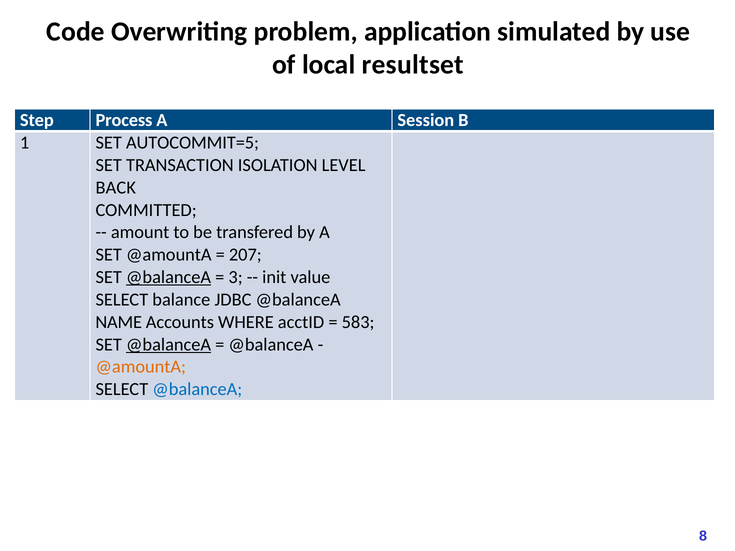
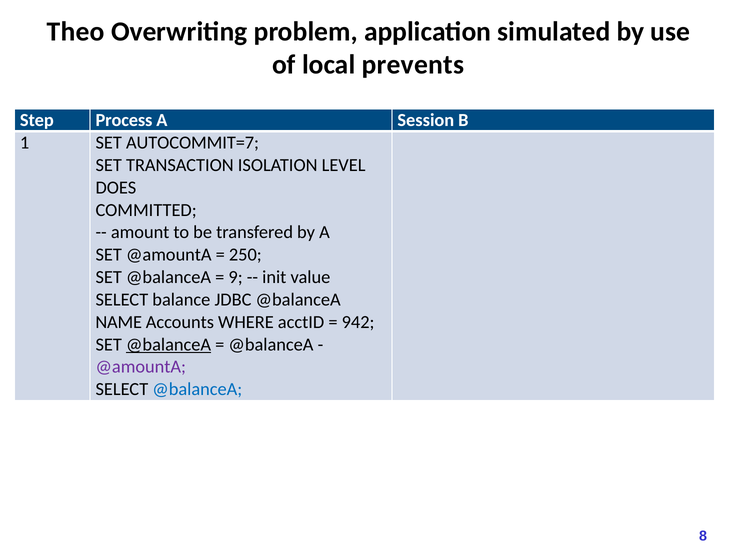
Code: Code -> Theo
resultset: resultset -> prevents
AUTOCOMMIT=5: AUTOCOMMIT=5 -> AUTOCOMMIT=7
BACK: BACK -> DOES
207: 207 -> 250
@balanceA at (169, 277) underline: present -> none
3: 3 -> 9
583: 583 -> 942
@amountA at (141, 367) colour: orange -> purple
